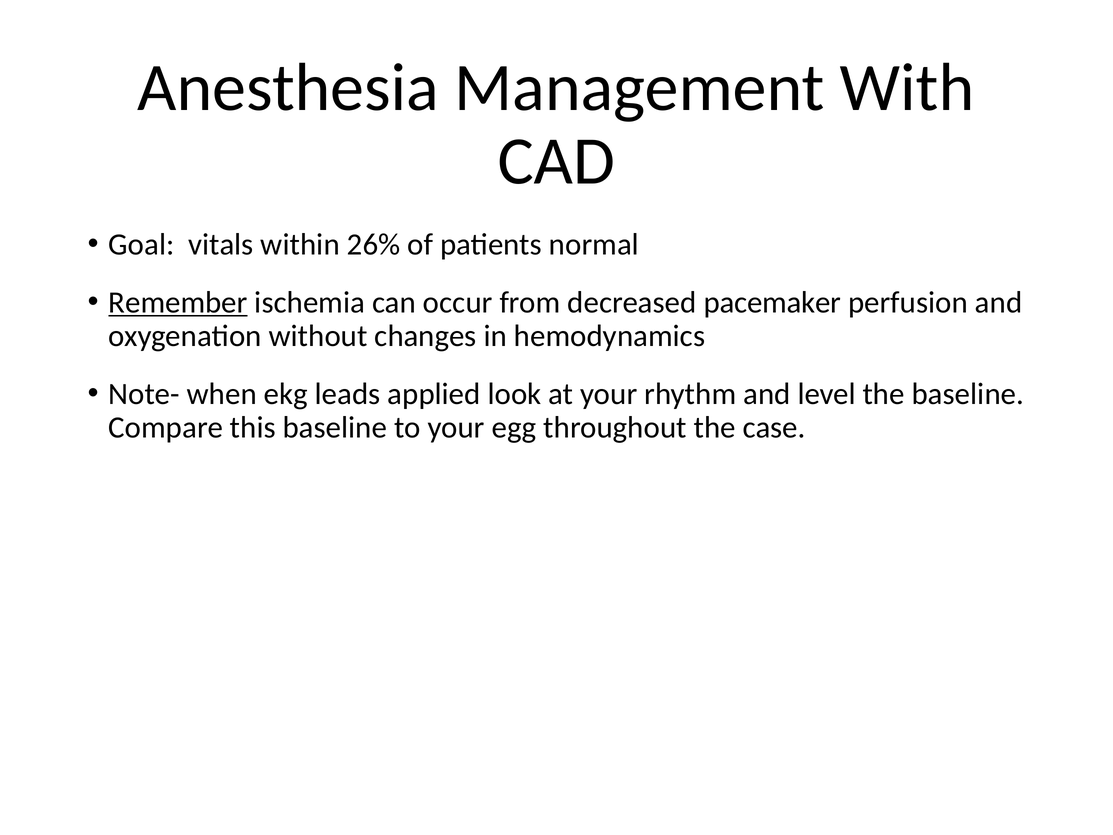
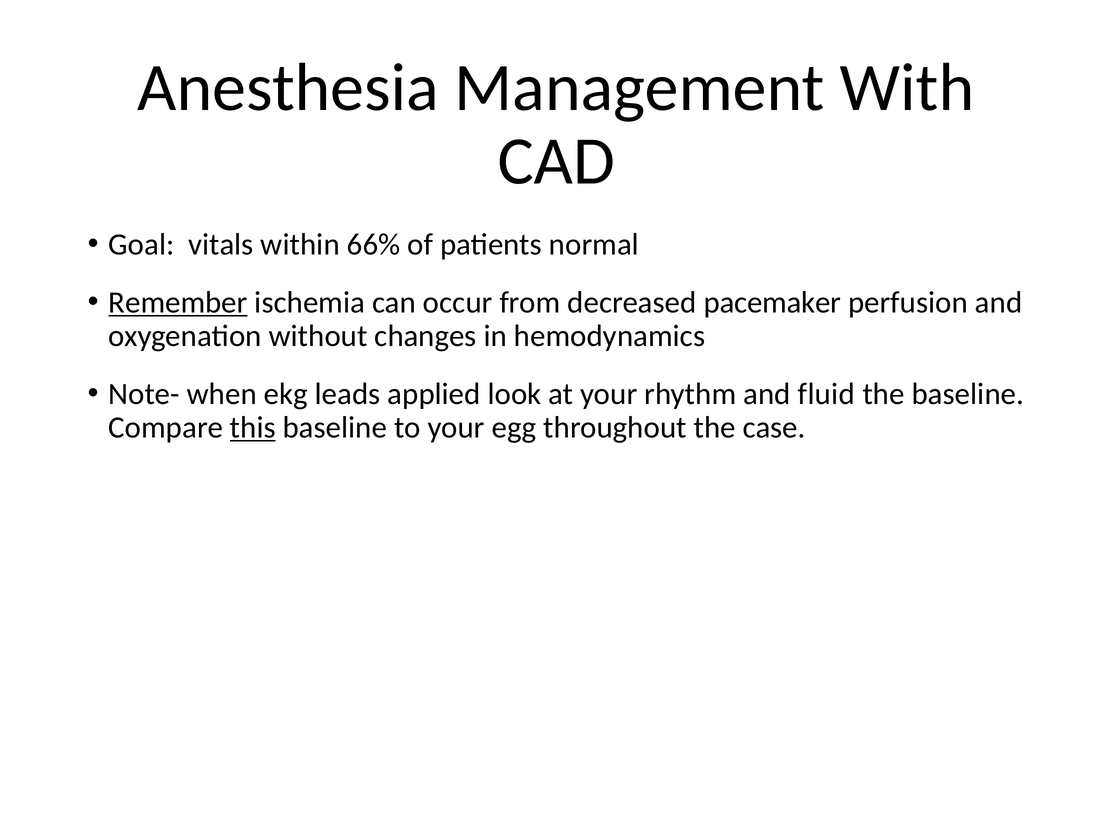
26%: 26% -> 66%
level: level -> fluid
this underline: none -> present
